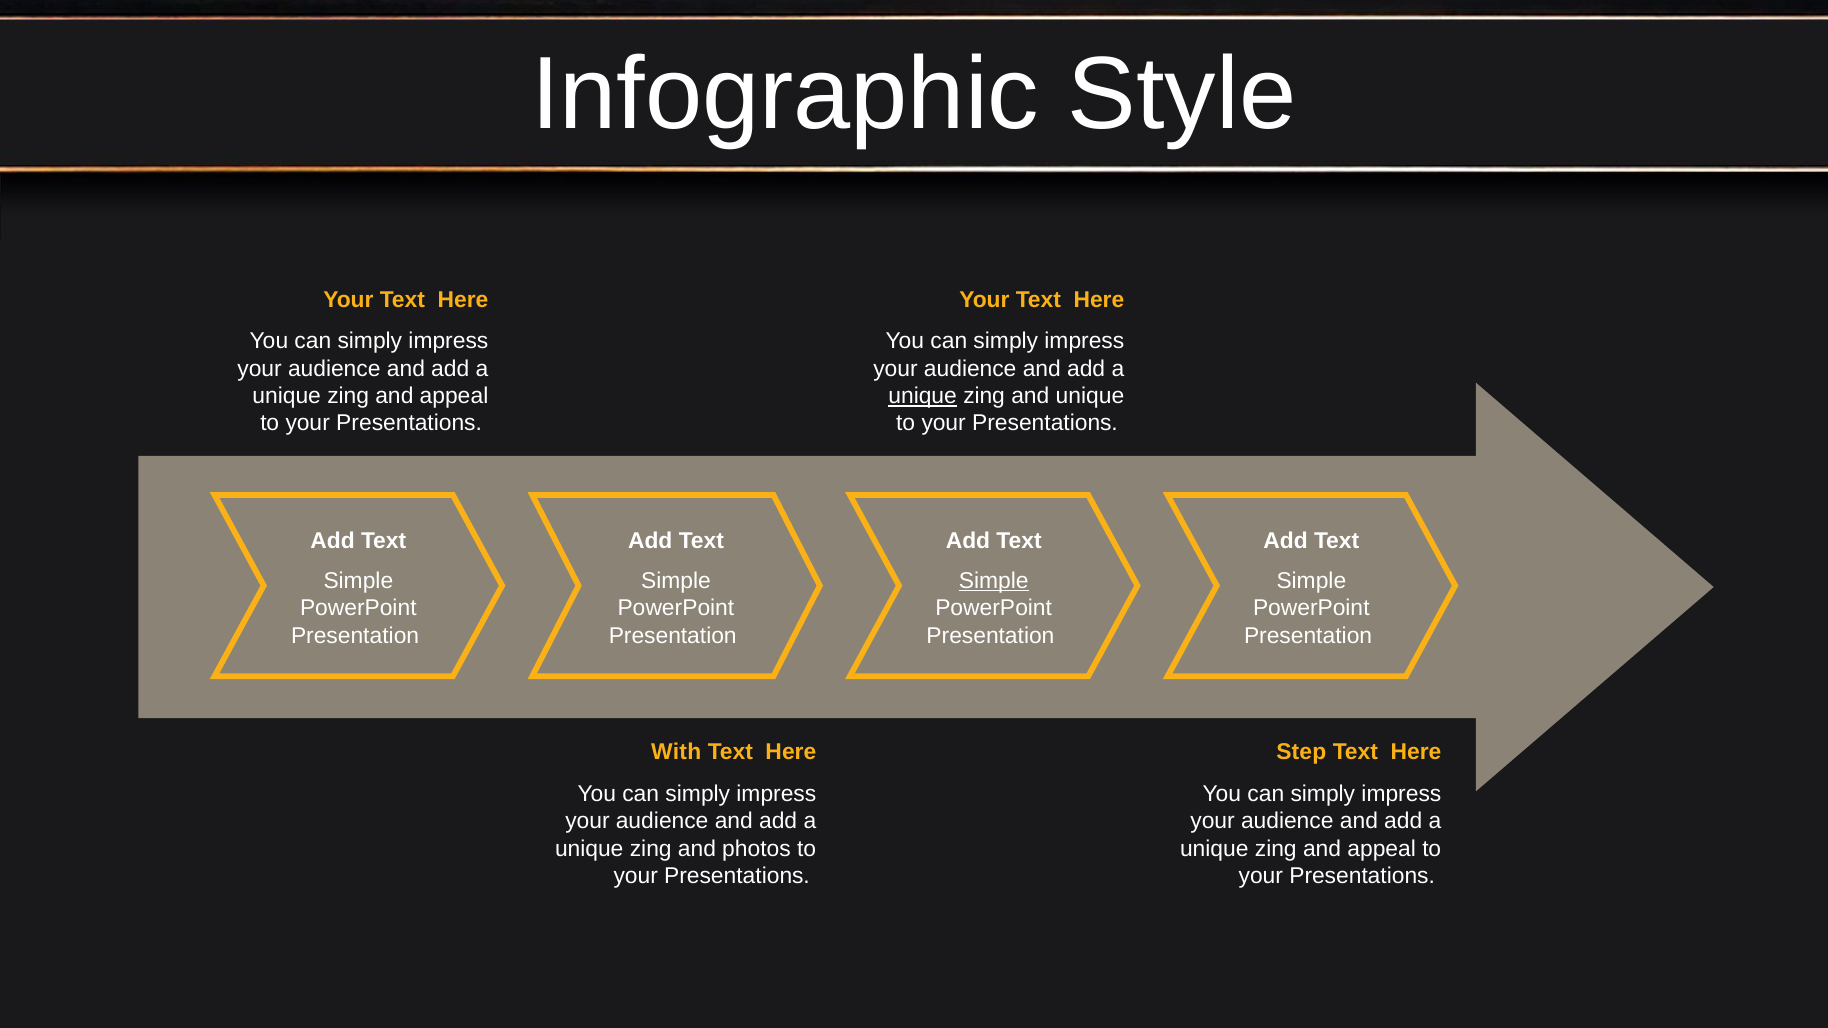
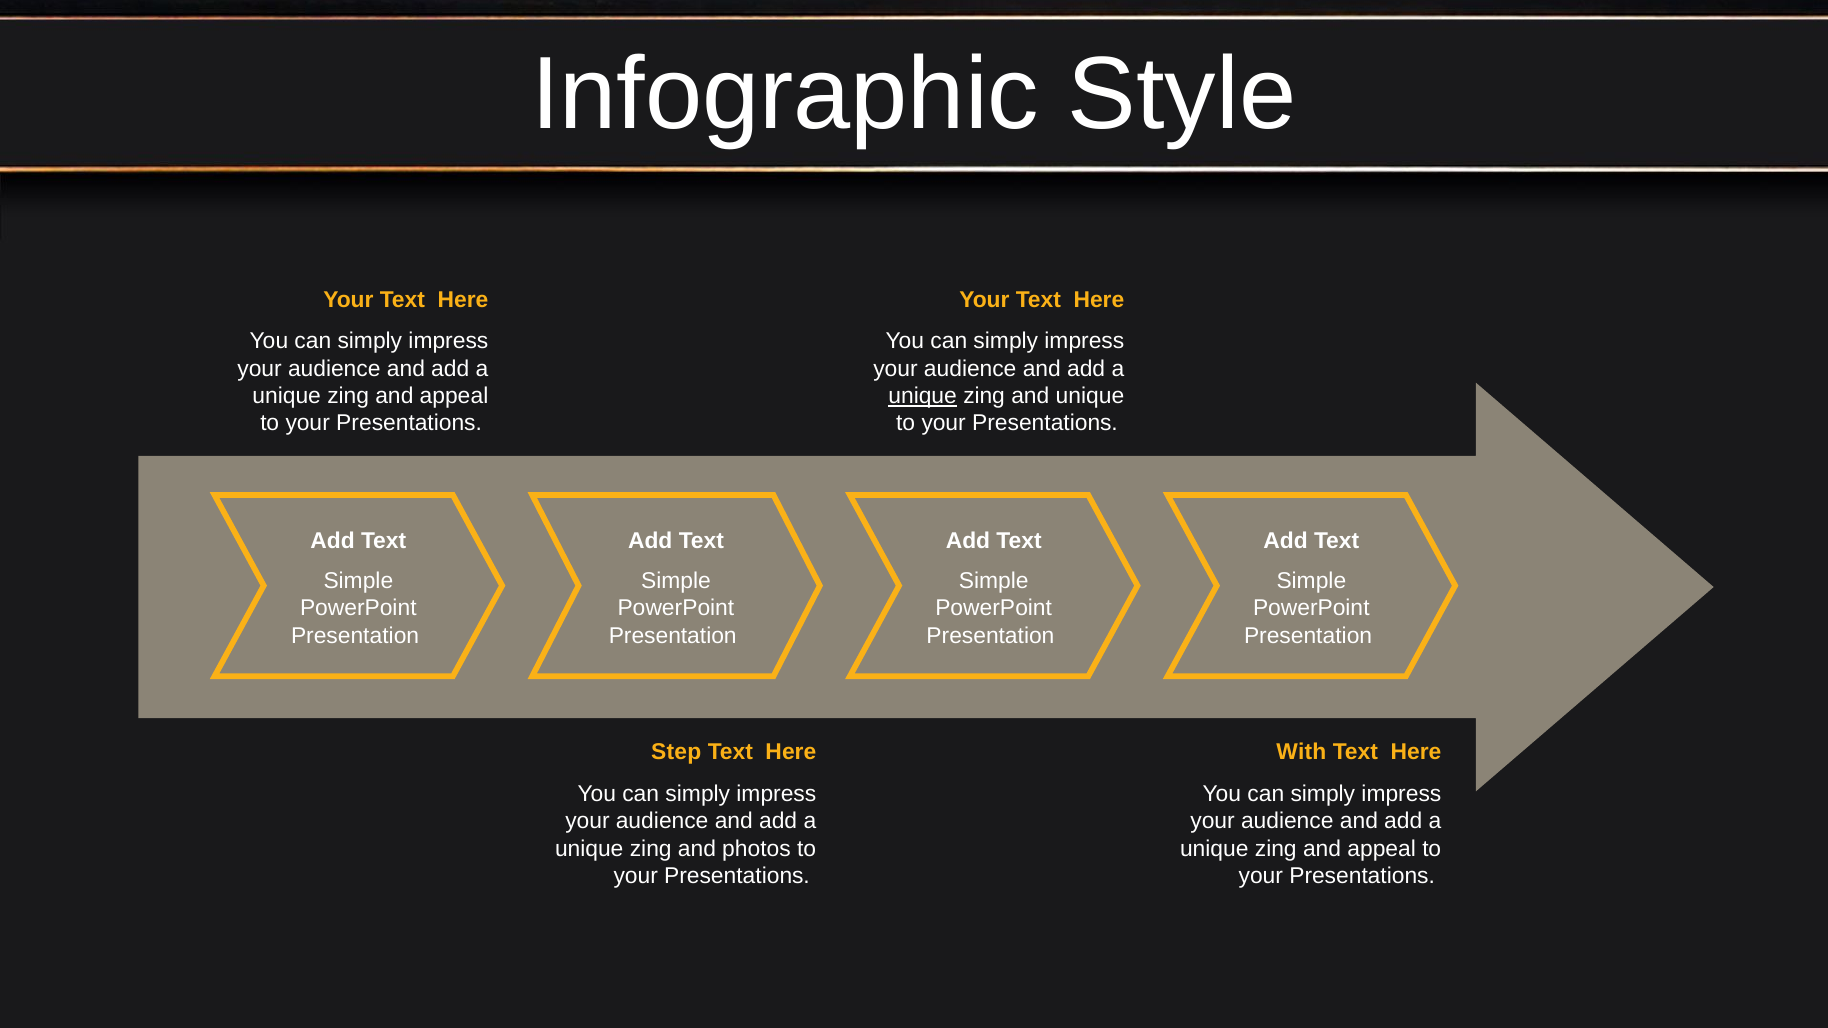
Simple at (994, 581) underline: present -> none
With: With -> Step
Step: Step -> With
